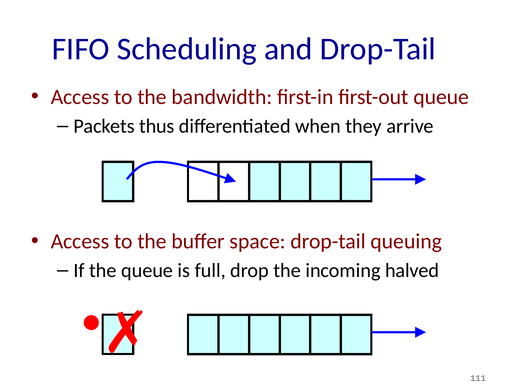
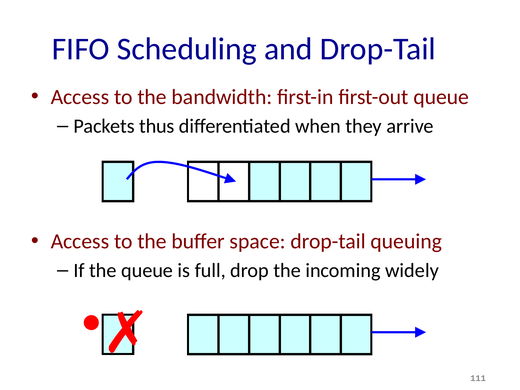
halved: halved -> widely
